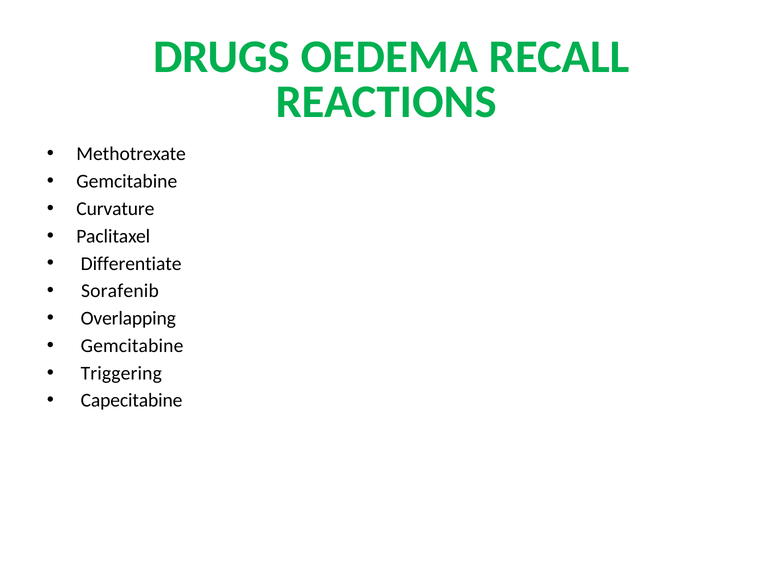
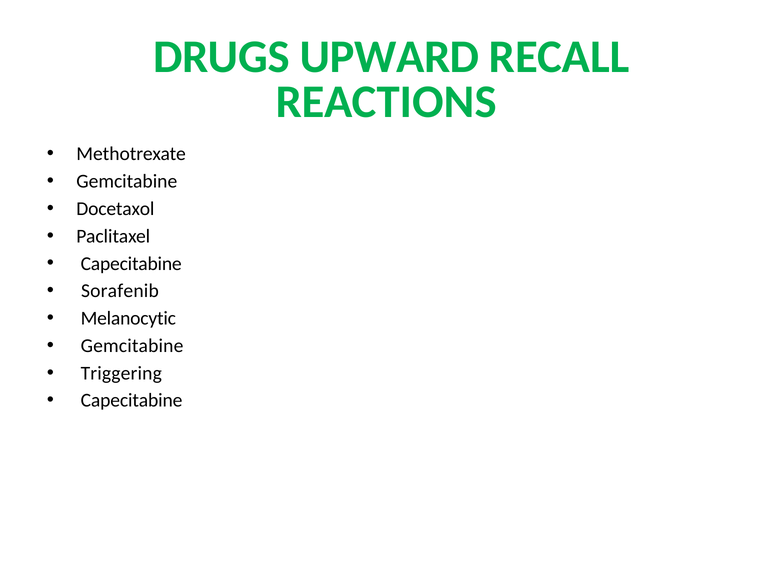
OEDEMA: OEDEMA -> UPWARD
Curvature: Curvature -> Docetaxol
Differentiate at (131, 264): Differentiate -> Capecitabine
Overlapping: Overlapping -> Melanocytic
